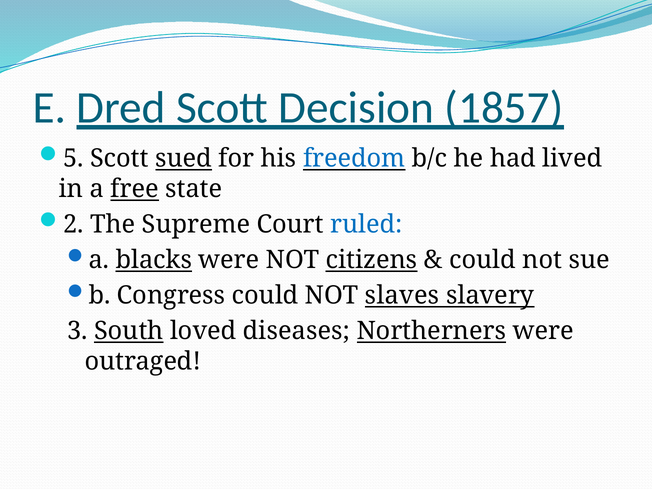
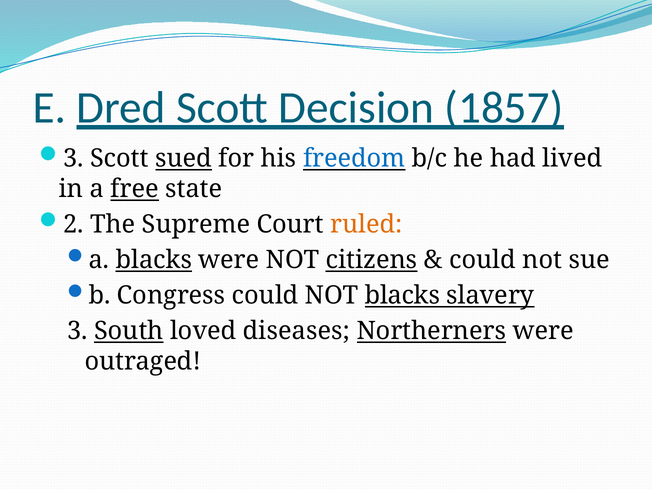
5 at (73, 158): 5 -> 3
ruled colour: blue -> orange
NOT slaves: slaves -> blacks
